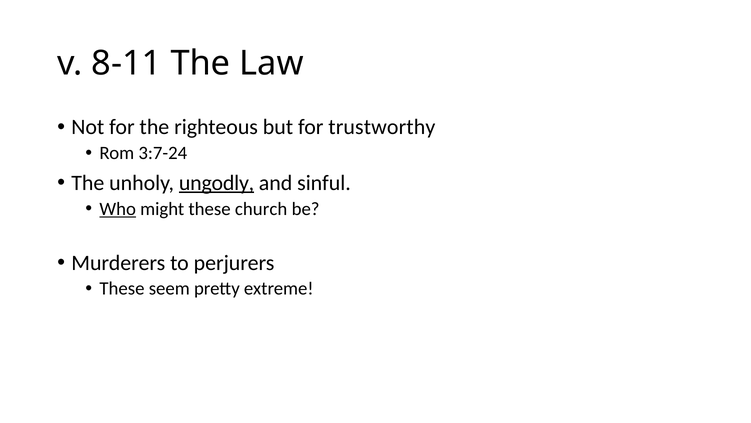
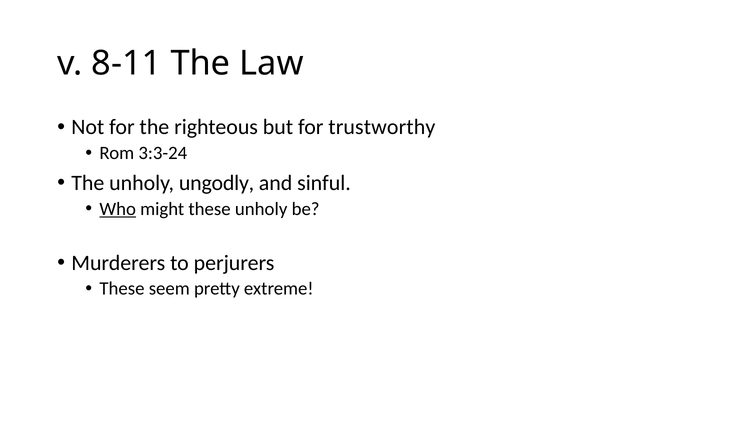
3:7-24: 3:7-24 -> 3:3-24
ungodly underline: present -> none
these church: church -> unholy
